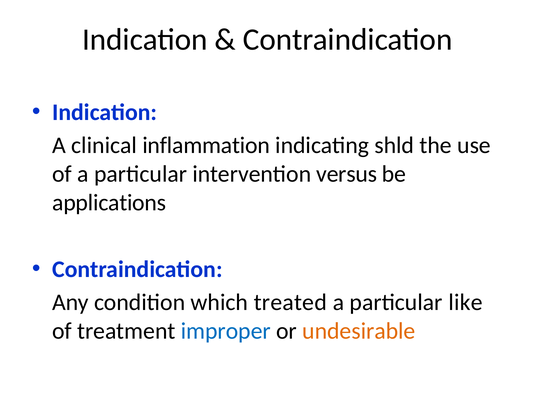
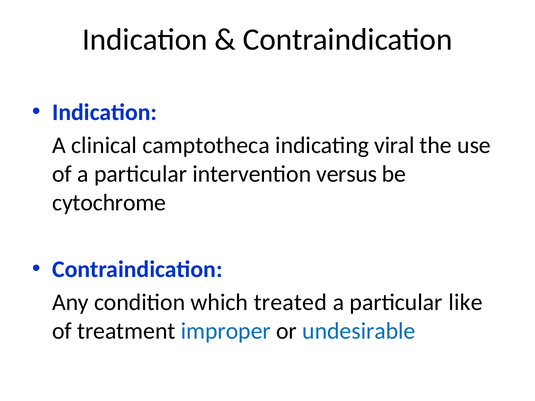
inflammation: inflammation -> camptotheca
shld: shld -> viral
applications: applications -> cytochrome
undesirable colour: orange -> blue
